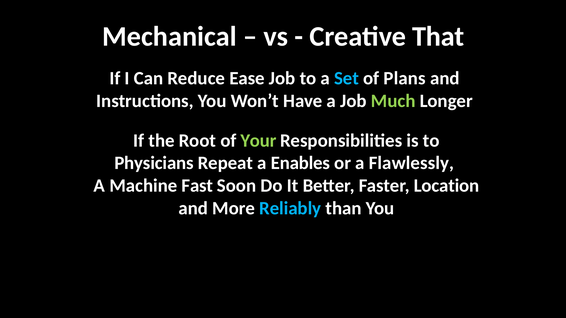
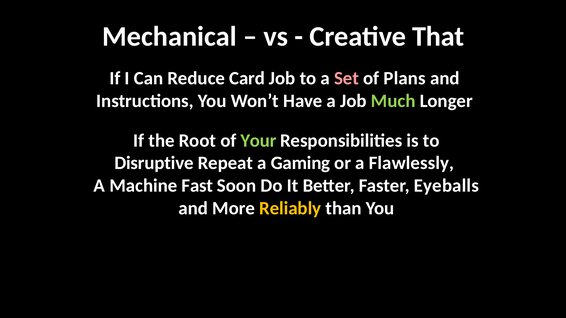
Ease: Ease -> Card
Set colour: light blue -> pink
Physicians: Physicians -> Disruptive
Enables: Enables -> Gaming
Location: Location -> Eyeballs
Reliably colour: light blue -> yellow
